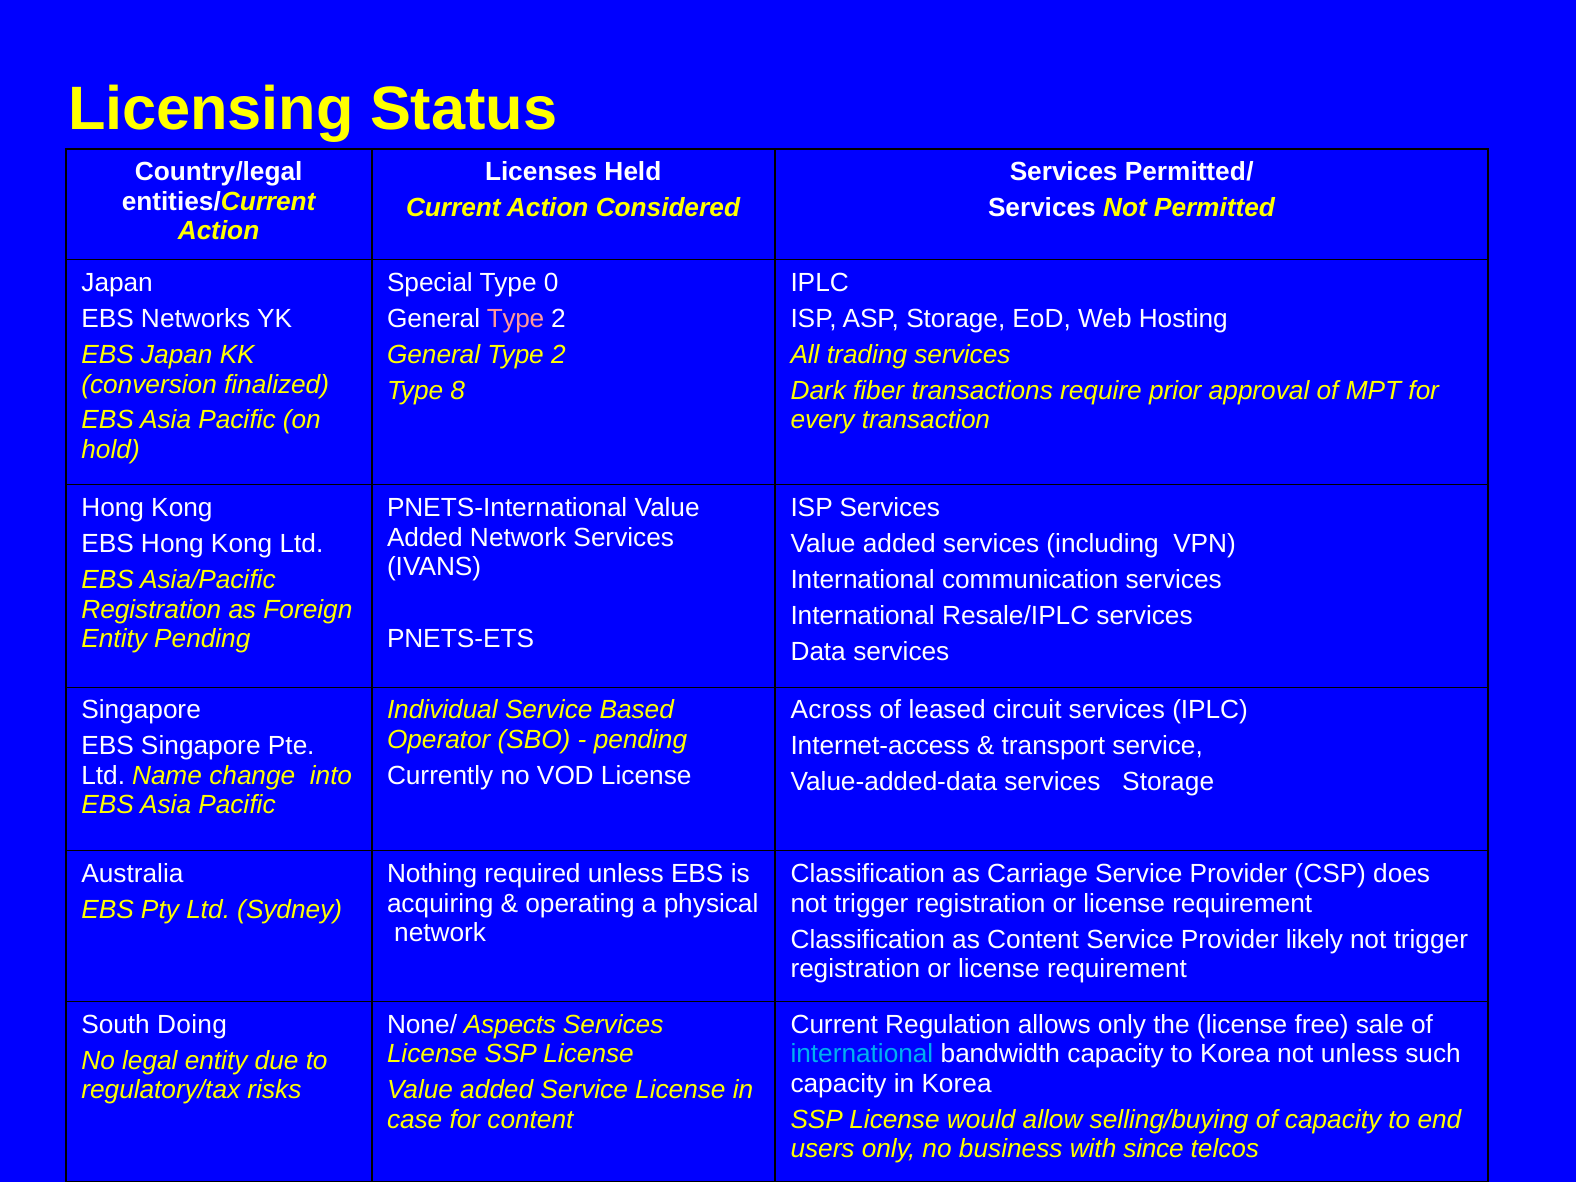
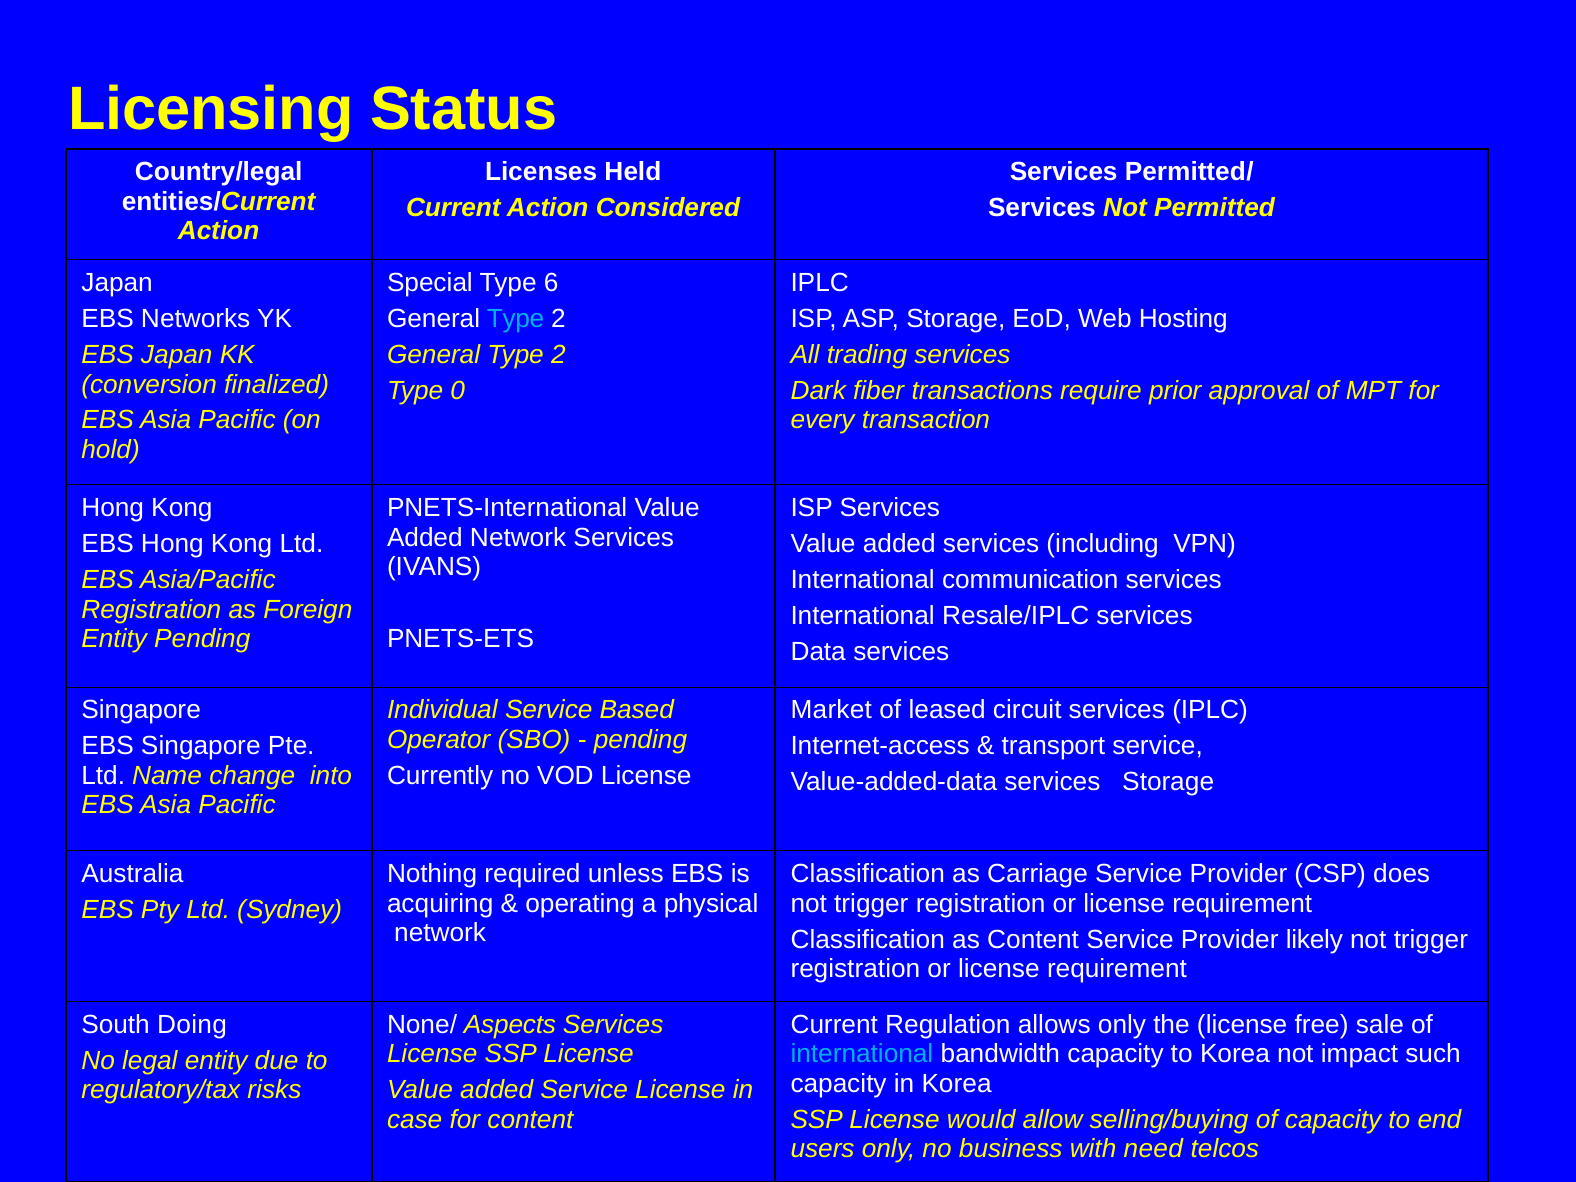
0: 0 -> 6
Type at (516, 319) colour: pink -> light blue
8: 8 -> 0
Across: Across -> Market
not unless: unless -> impact
since: since -> need
